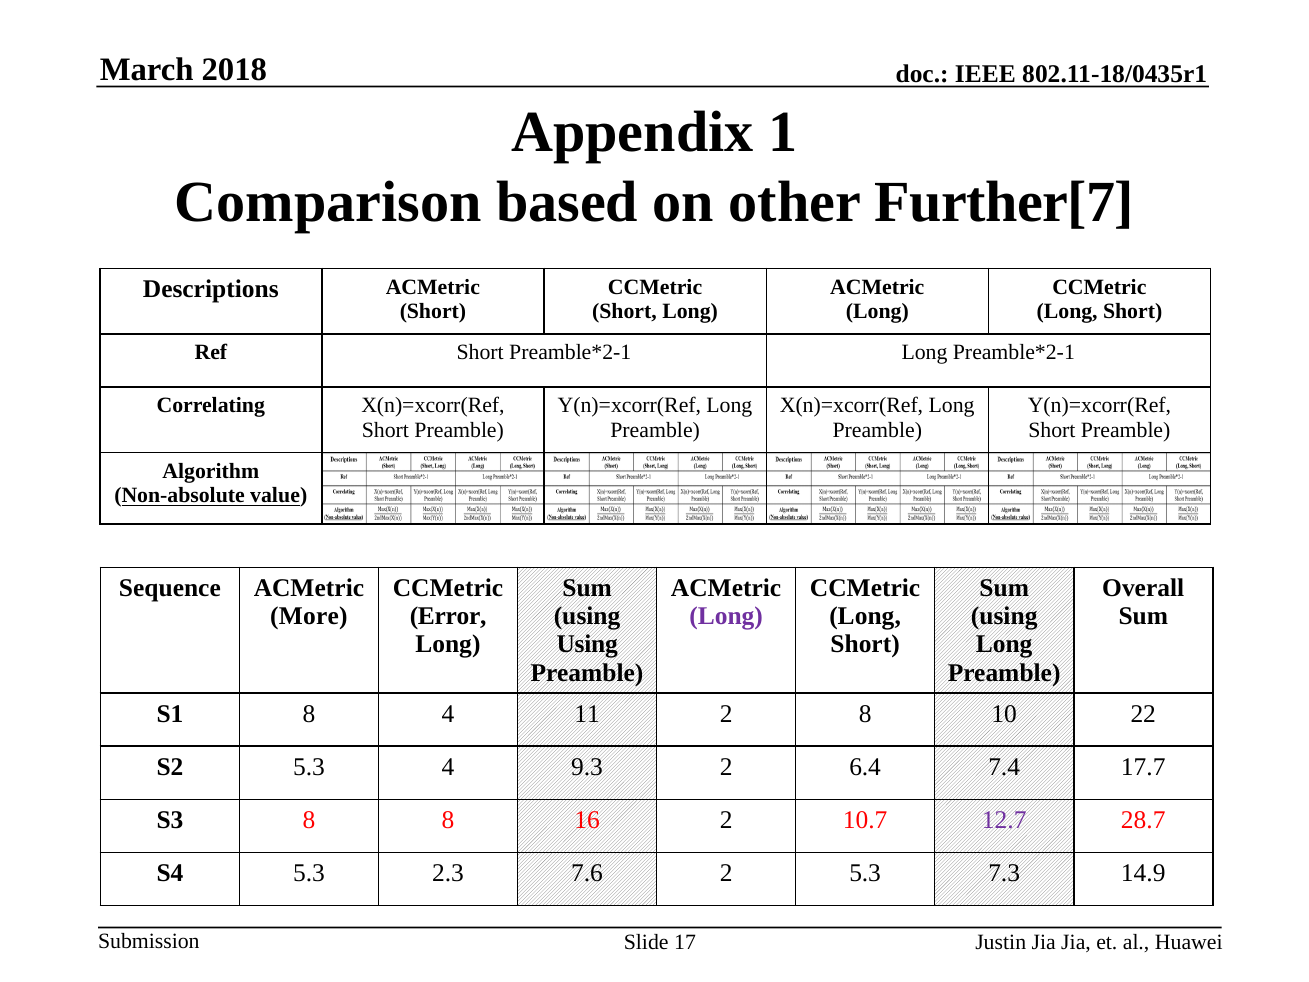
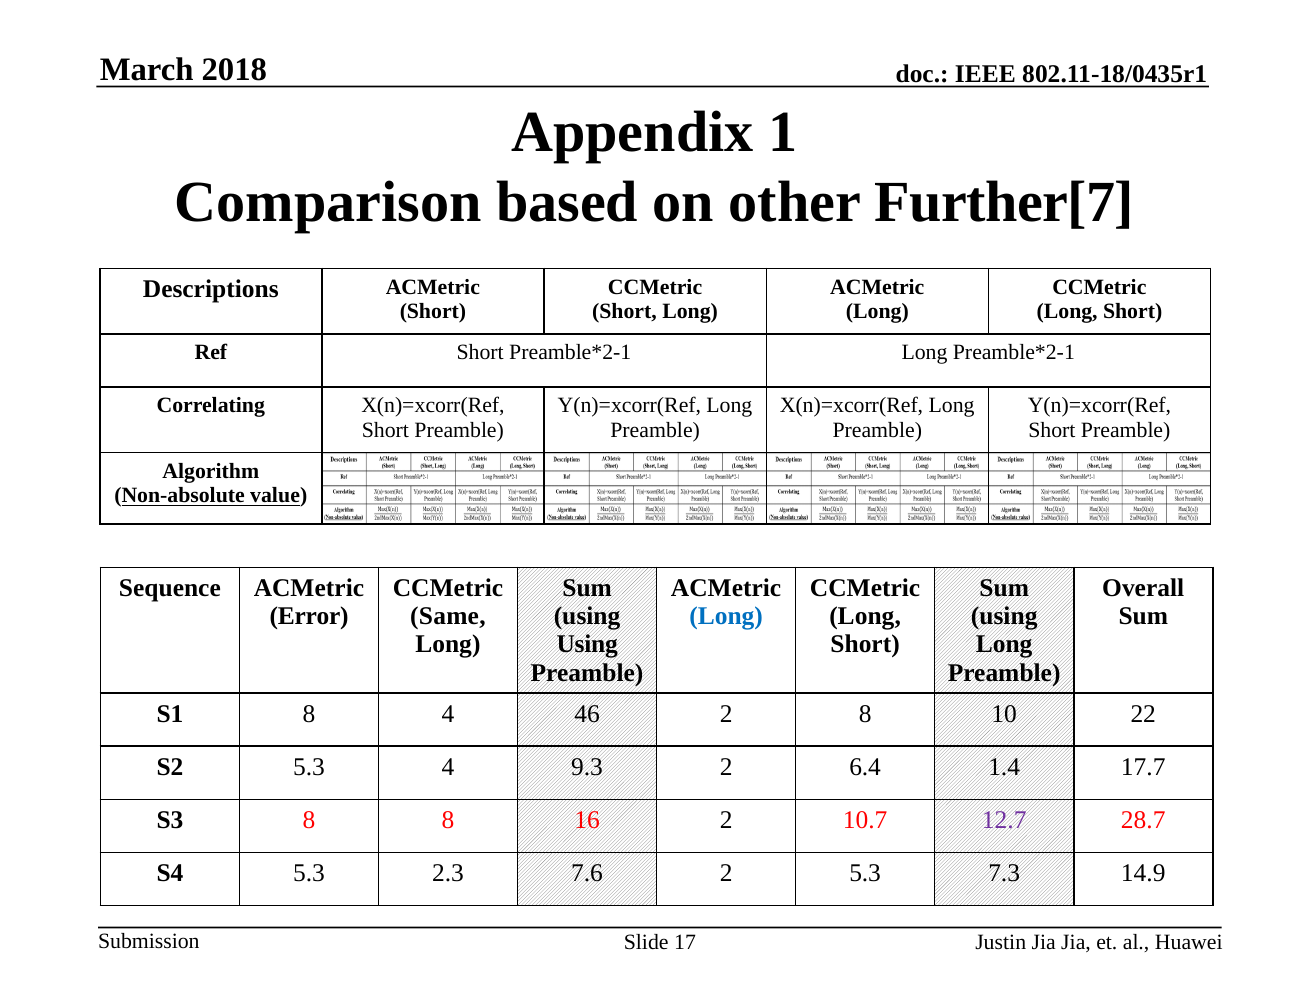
More: More -> Error
Error: Error -> Same
Long at (726, 616) colour: purple -> blue
11: 11 -> 46
7.4: 7.4 -> 1.4
